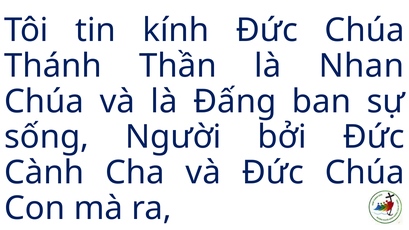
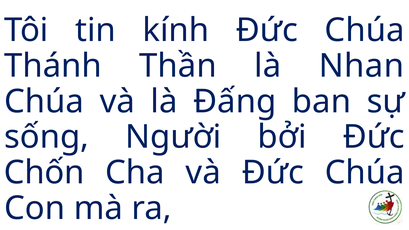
Cành: Cành -> Chốn
